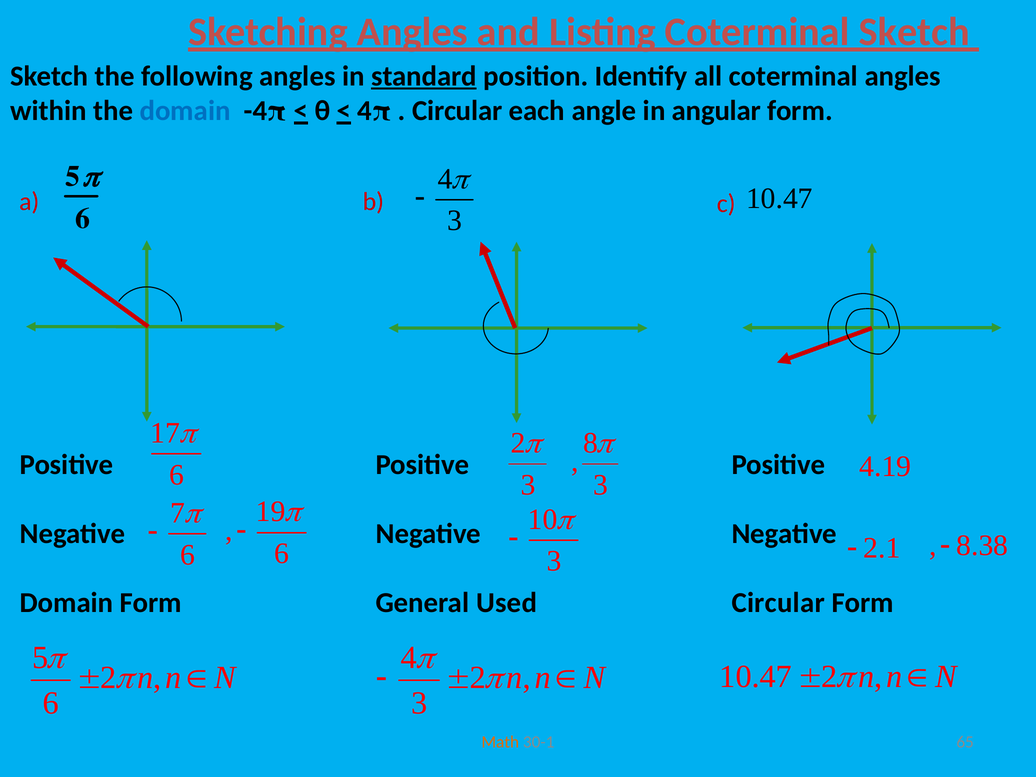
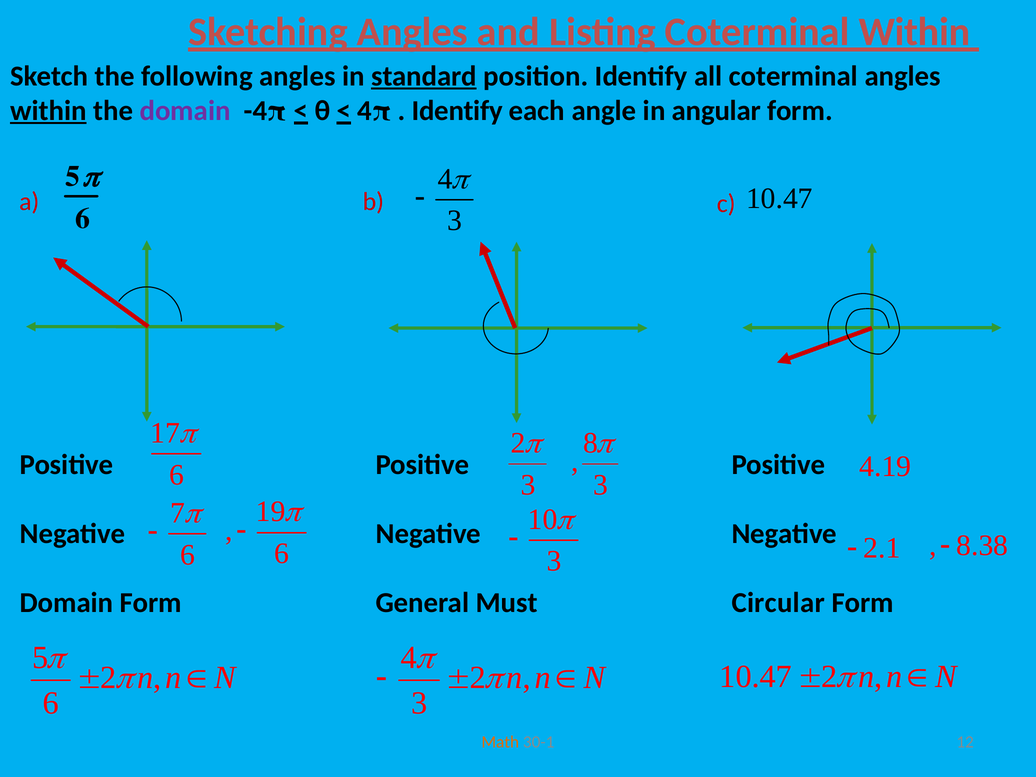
Coterminal Sketch: Sketch -> Within
within at (48, 111) underline: none -> present
domain at (185, 111) colour: blue -> purple
Circular at (457, 111): Circular -> Identify
Used: Used -> Must
65: 65 -> 12
